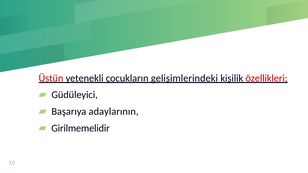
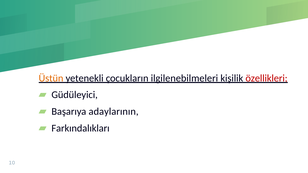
Üstün colour: red -> orange
gelişimlerindeki: gelişimlerindeki -> ilgilenebilmeleri
Girilmemelidir: Girilmemelidir -> Farkındalıkları
